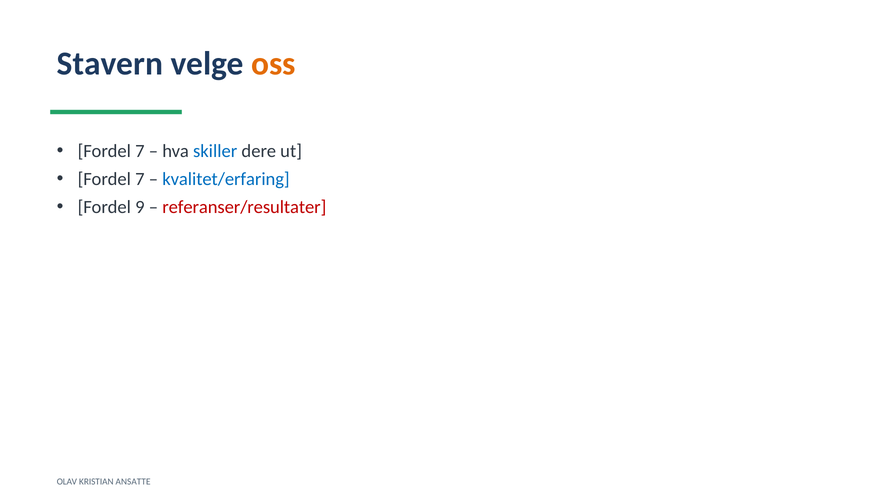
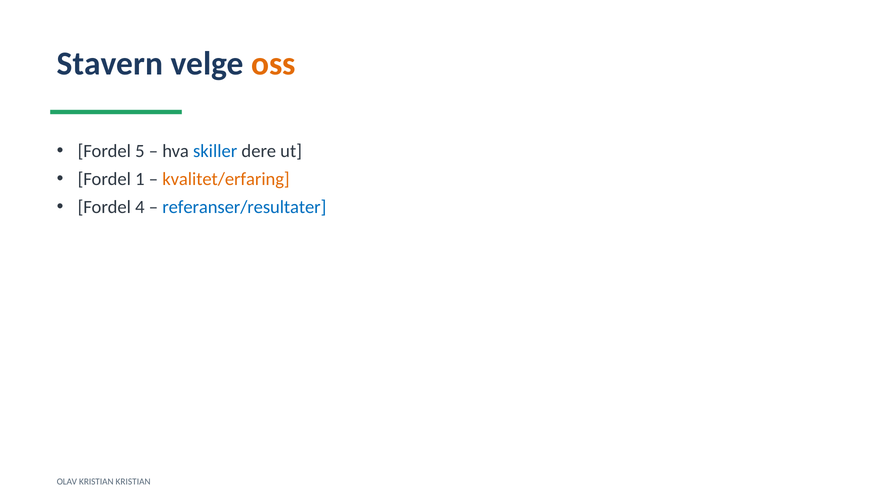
7 at (140, 151): 7 -> 5
7 at (140, 179): 7 -> 1
kvalitet/erfaring colour: blue -> orange
9: 9 -> 4
referanser/resultater colour: red -> blue
KRISTIAN ANSATTE: ANSATTE -> KRISTIAN
